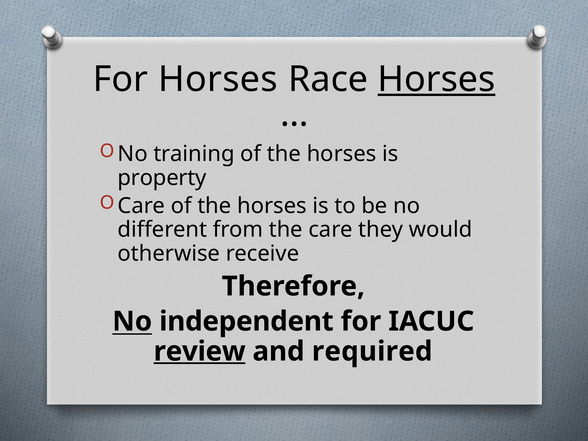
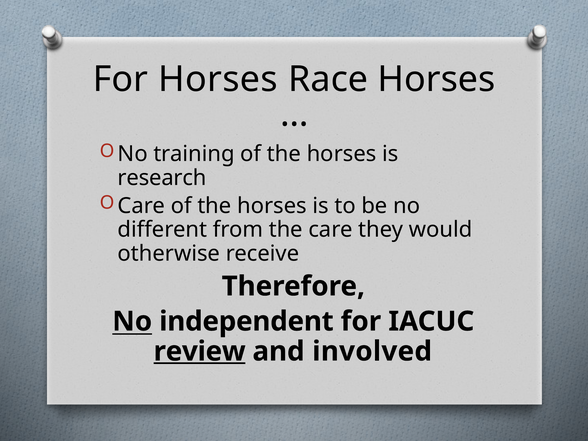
Horses at (437, 79) underline: present -> none
property: property -> research
required: required -> involved
